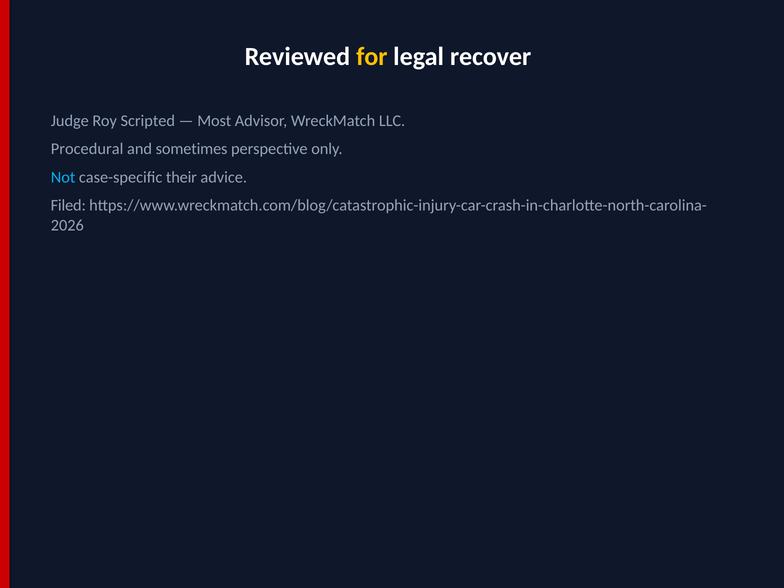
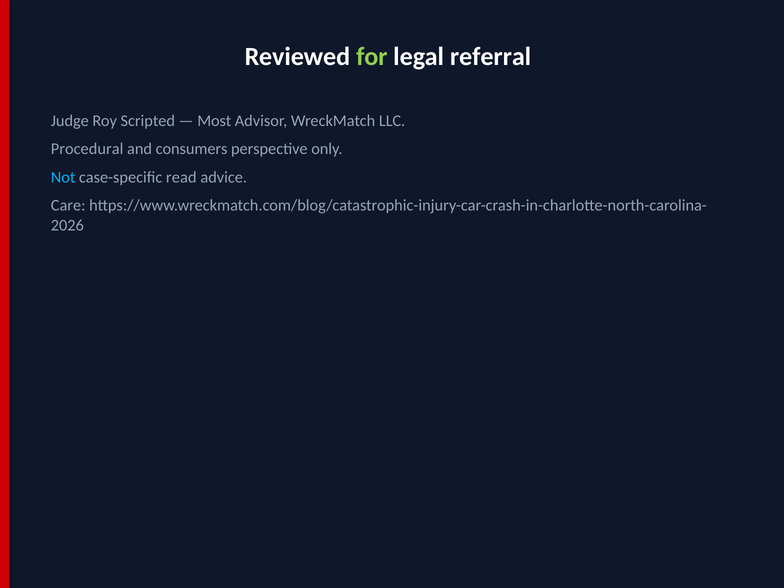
for colour: yellow -> light green
recover: recover -> referral
sometimes: sometimes -> consumers
their: their -> read
Filed: Filed -> Care
